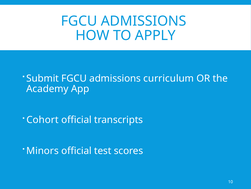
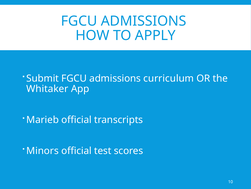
Academy: Academy -> Whitaker
Cohort: Cohort -> Marieb
